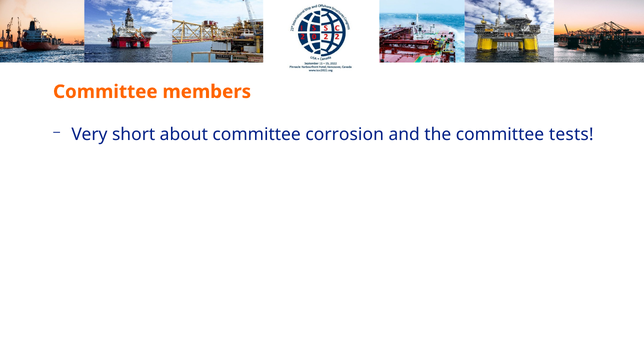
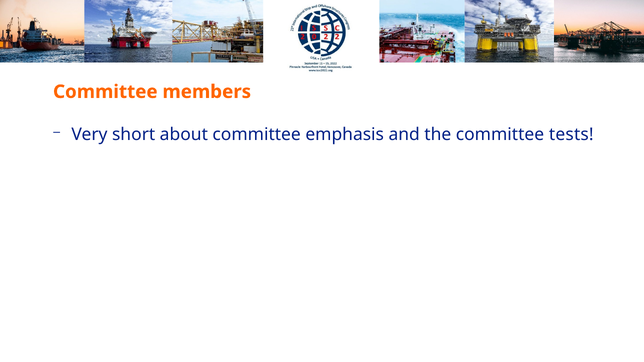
corrosion: corrosion -> emphasis
